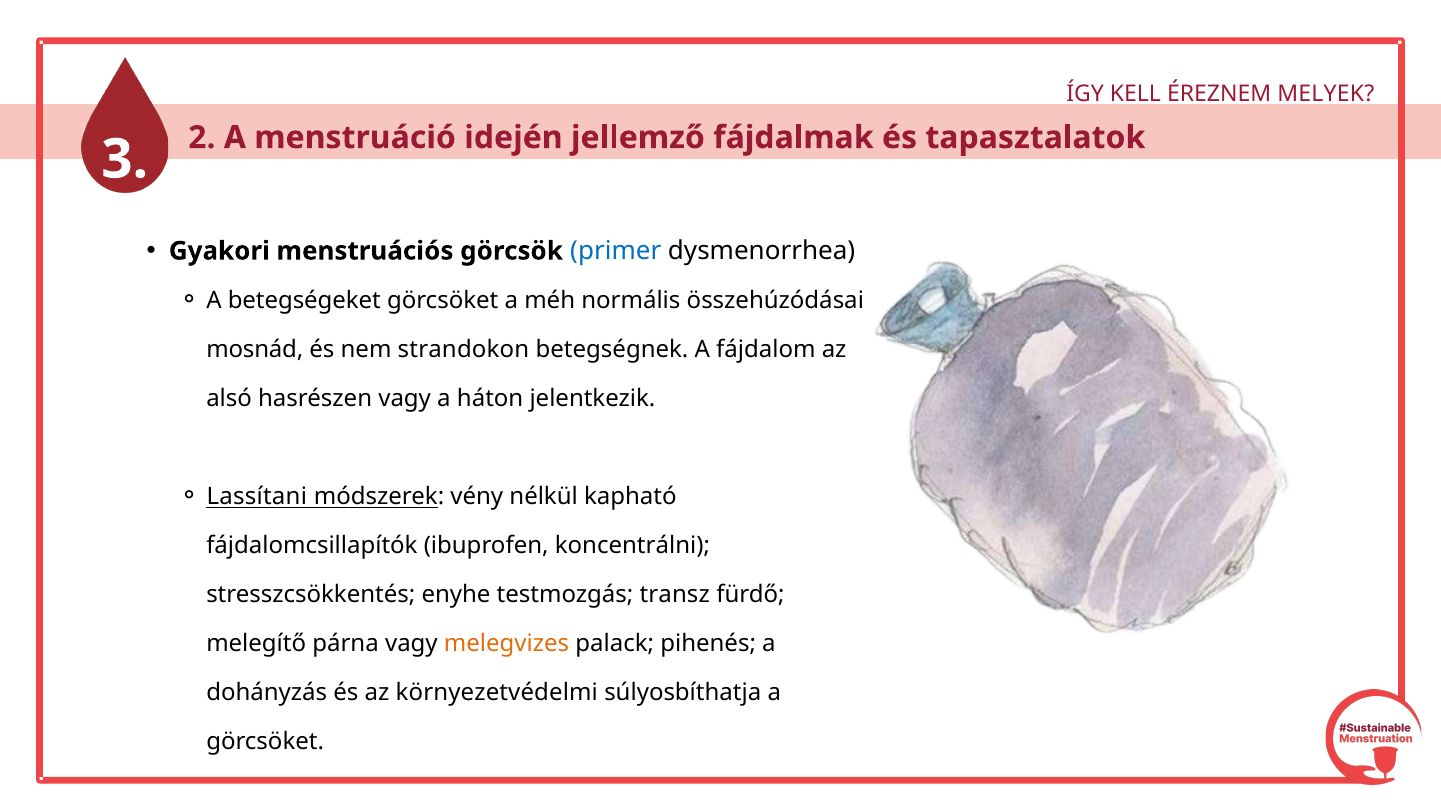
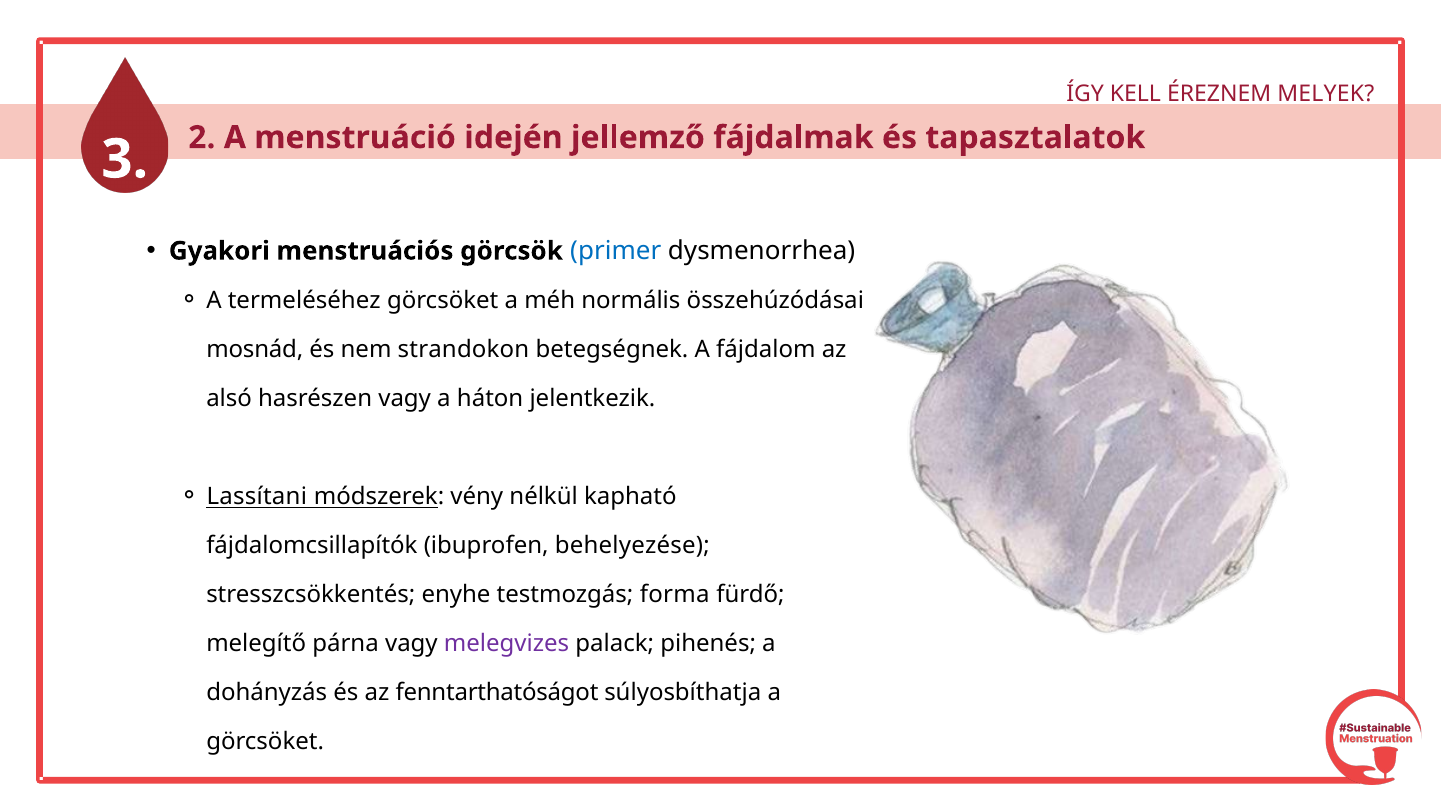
betegségeket: betegségeket -> termeléséhez
koncentrálni: koncentrálni -> behelyezése
transz: transz -> forma
melegvizes colour: orange -> purple
környezetvédelmi: környezetvédelmi -> fenntarthatóságot
